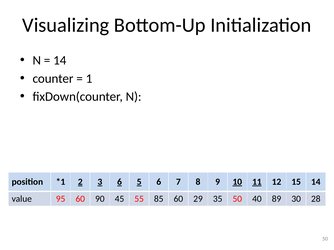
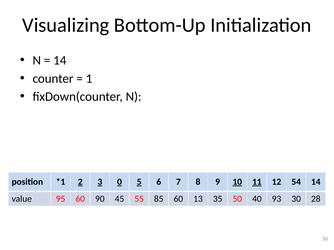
3 6: 6 -> 0
15: 15 -> 54
29: 29 -> 13
89: 89 -> 93
